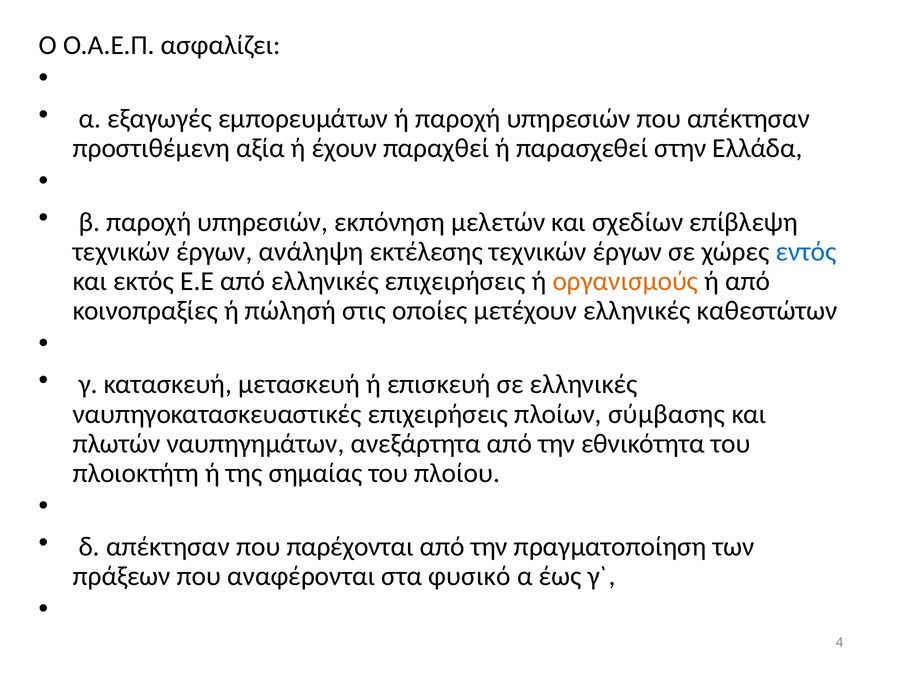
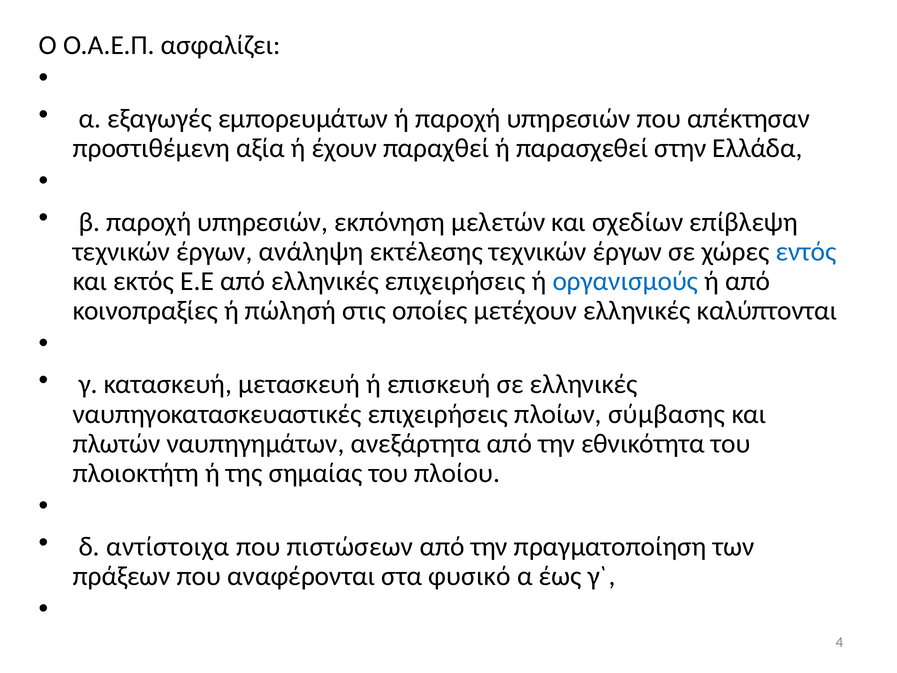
οργανισμούς colour: orange -> blue
καθεστώτων: καθεστώτων -> καλύπτονται
δ απέκτησαν: απέκτησαν -> αντίστοιχα
παρέχονται: παρέχονται -> πιστώσεων
